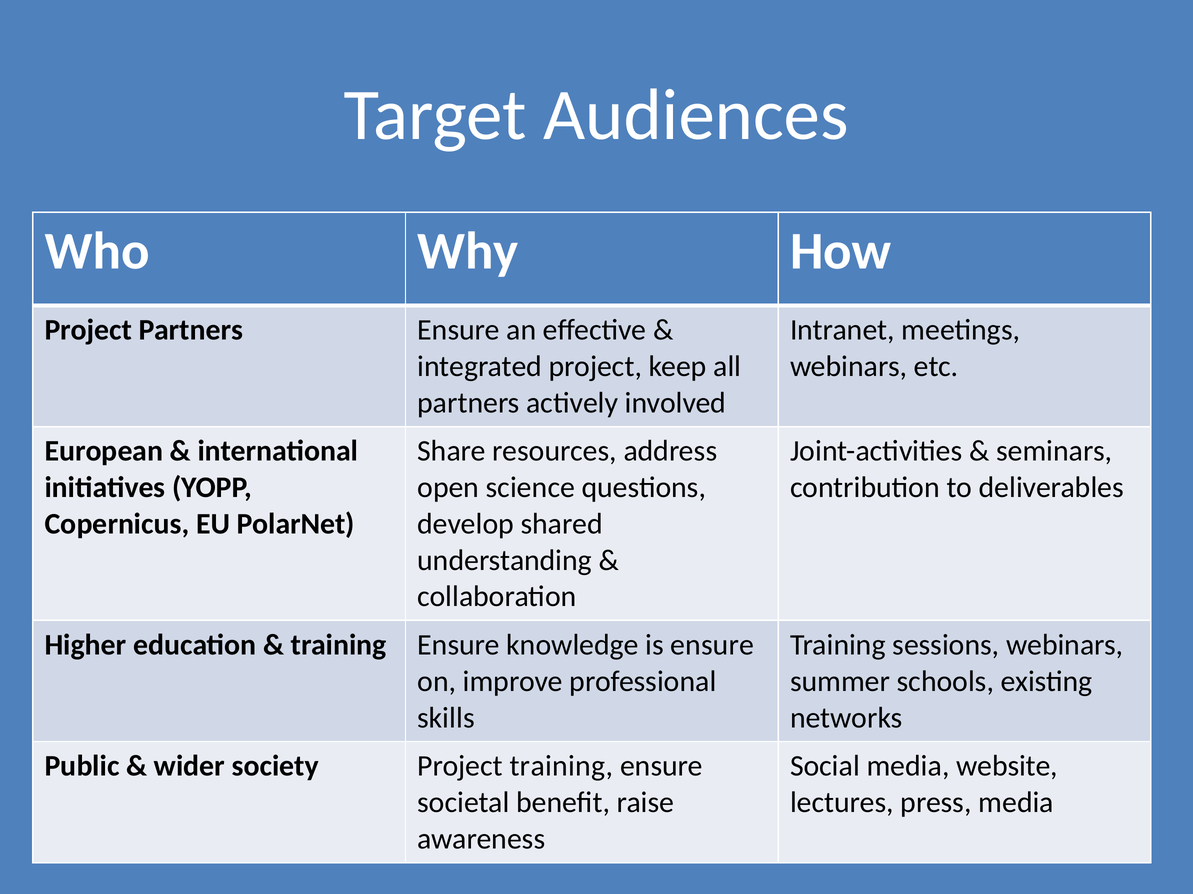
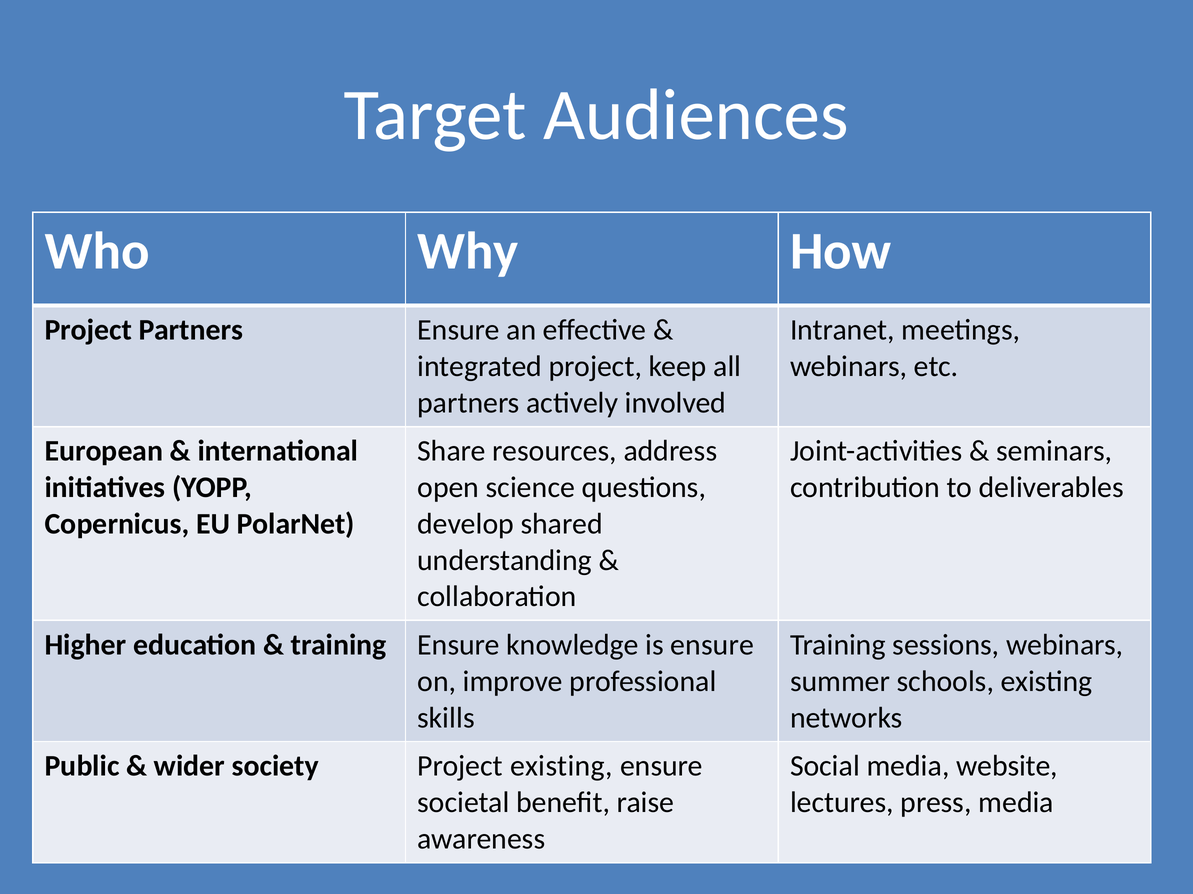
Project training: training -> existing
